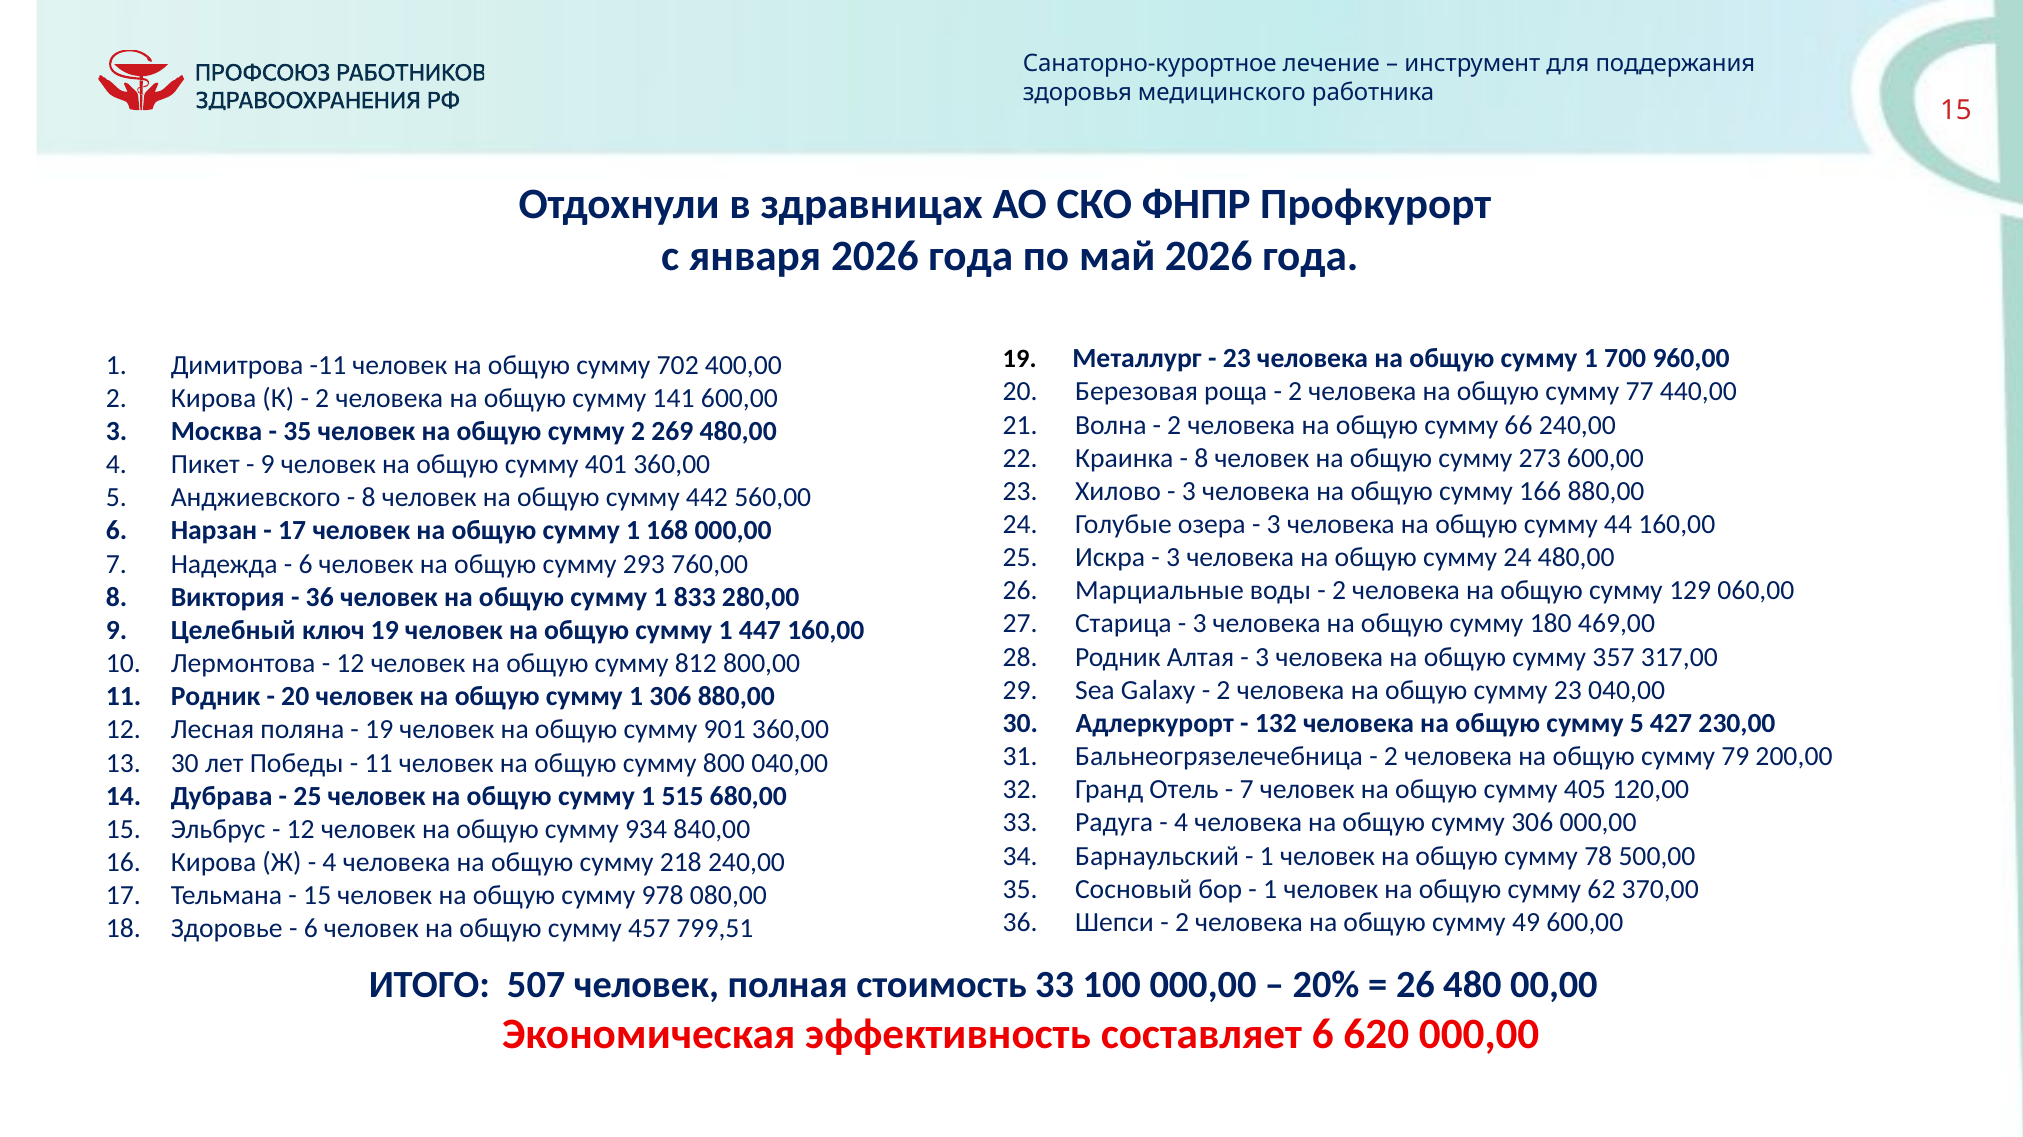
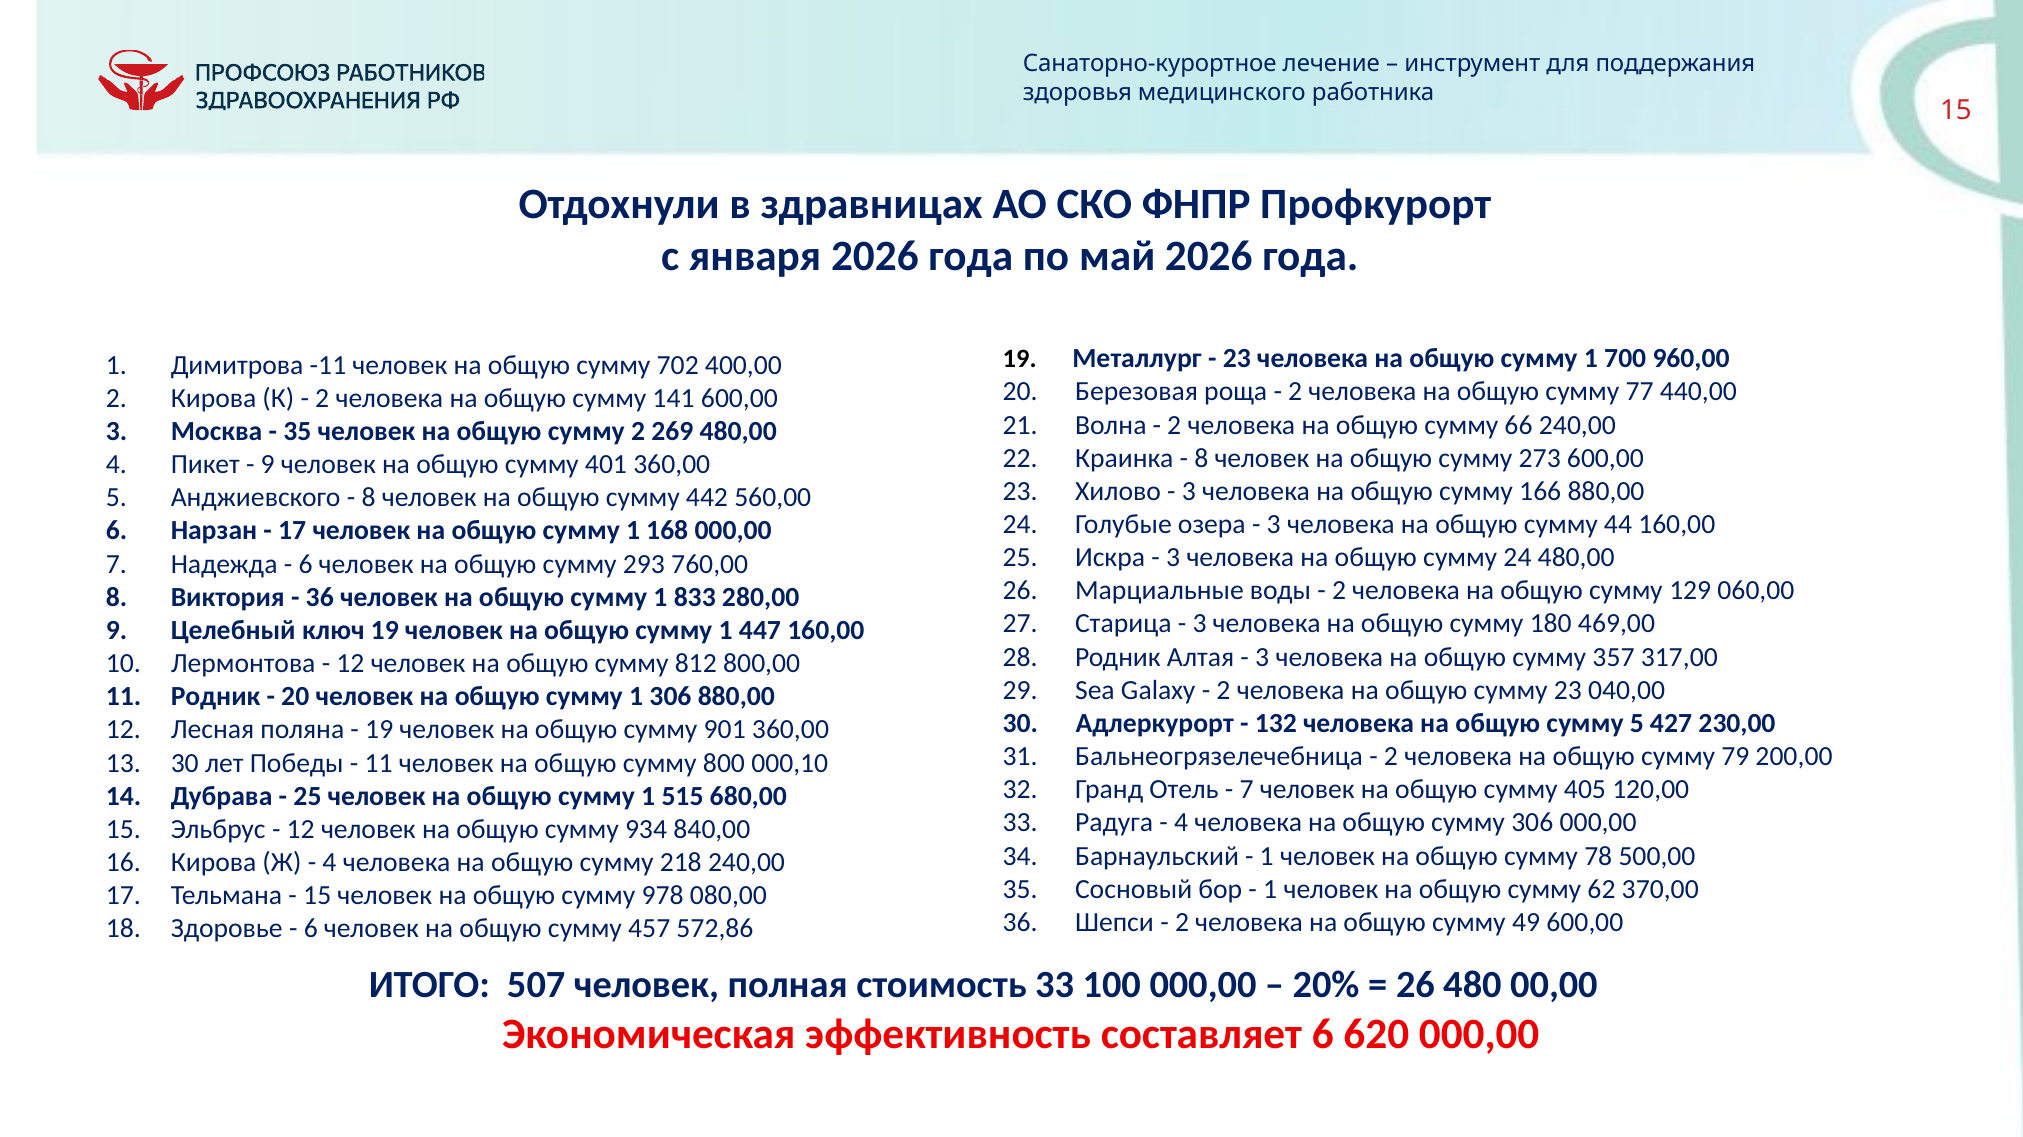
800 040,00: 040,00 -> 000,10
799,51: 799,51 -> 572,86
